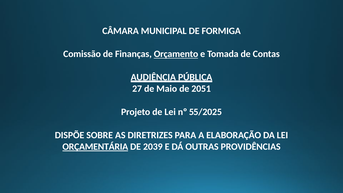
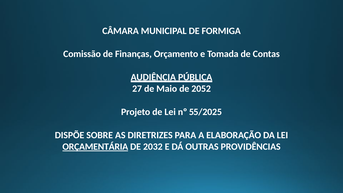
Orçamento underline: present -> none
2051: 2051 -> 2052
2039: 2039 -> 2032
